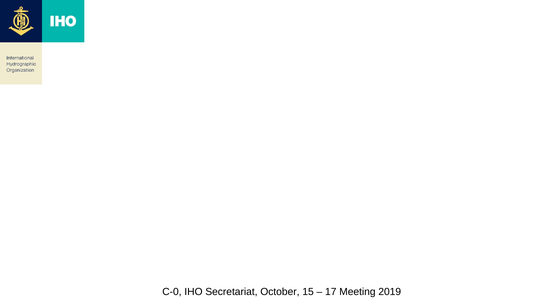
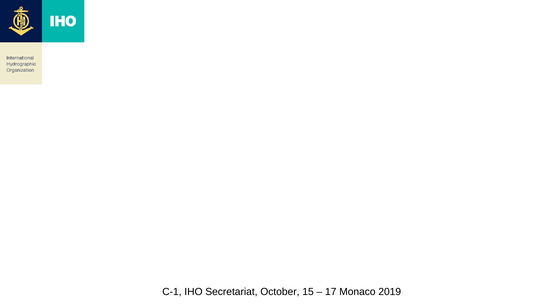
C-0: C-0 -> C-1
Meeting: Meeting -> Monaco
